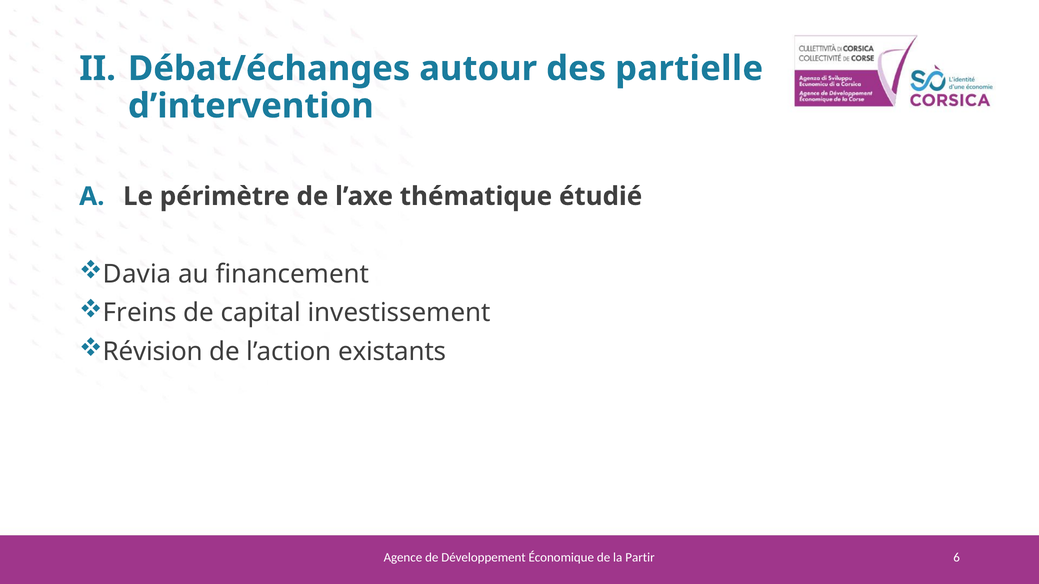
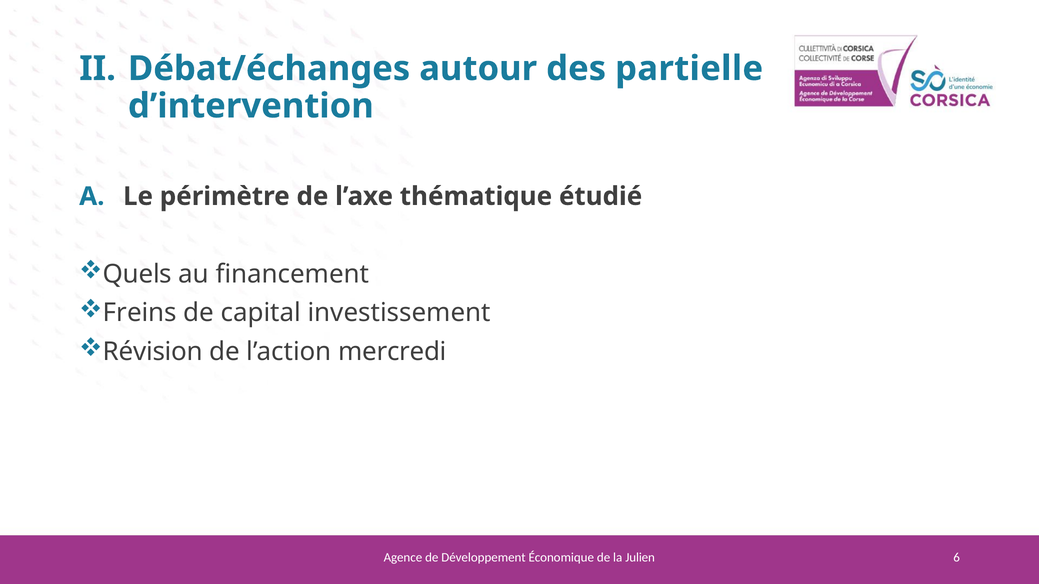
Davia: Davia -> Quels
existants: existants -> mercredi
Partir: Partir -> Julien
